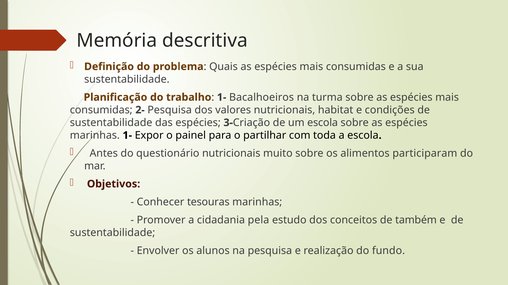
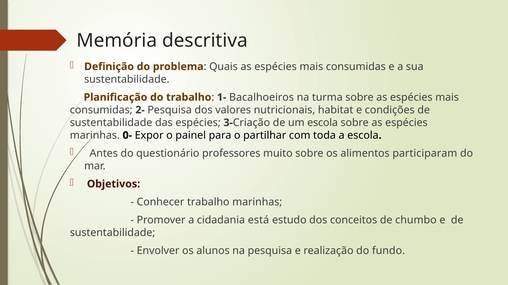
marinhas 1-: 1- -> 0-
questionário nutricionais: nutricionais -> professores
Conhecer tesouras: tesouras -> trabalho
pela: pela -> está
também: também -> chumbo
